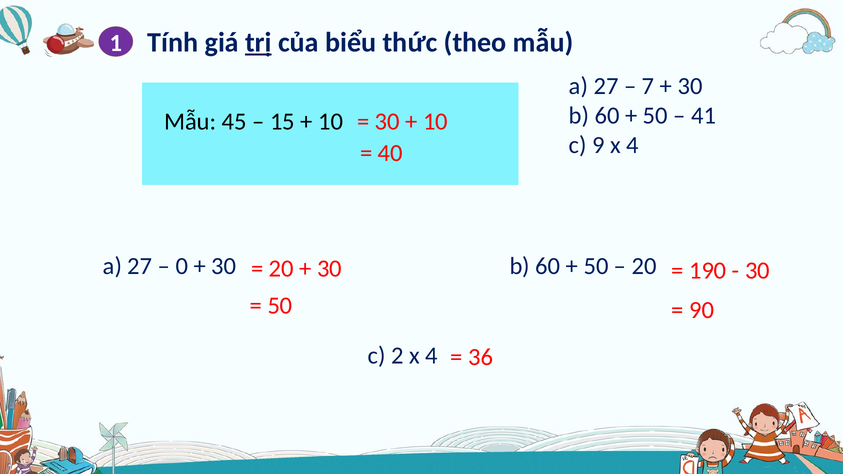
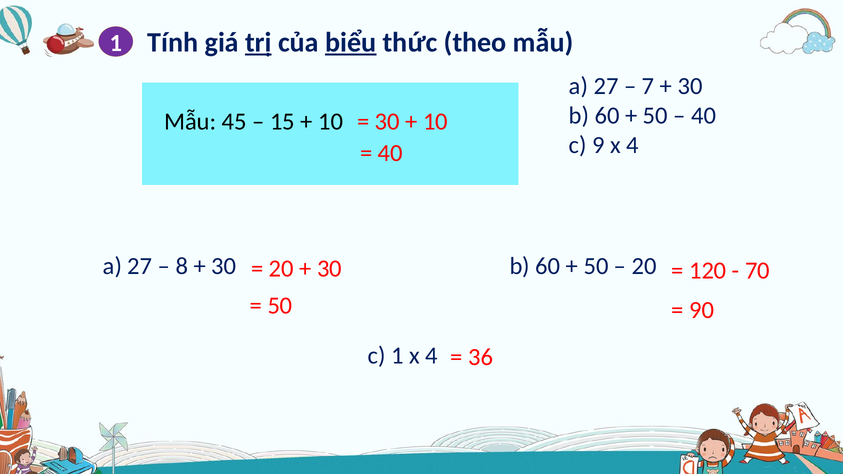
biểu underline: none -> present
41 at (704, 116): 41 -> 40
0: 0 -> 8
190: 190 -> 120
30 at (757, 271): 30 -> 70
c 2: 2 -> 1
